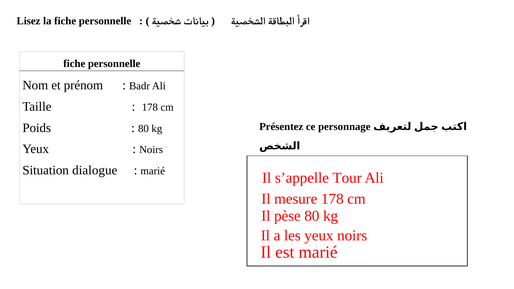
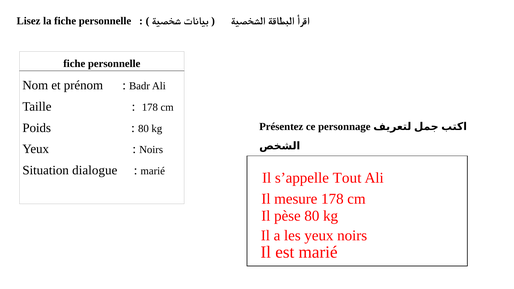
Tour: Tour -> Tout
